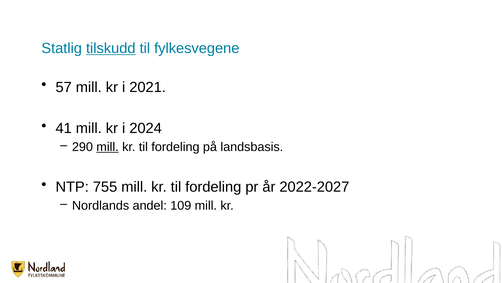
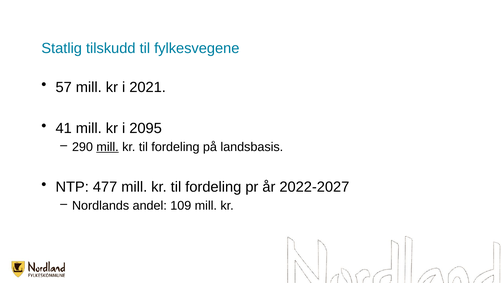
tilskudd underline: present -> none
2024: 2024 -> 2095
755: 755 -> 477
